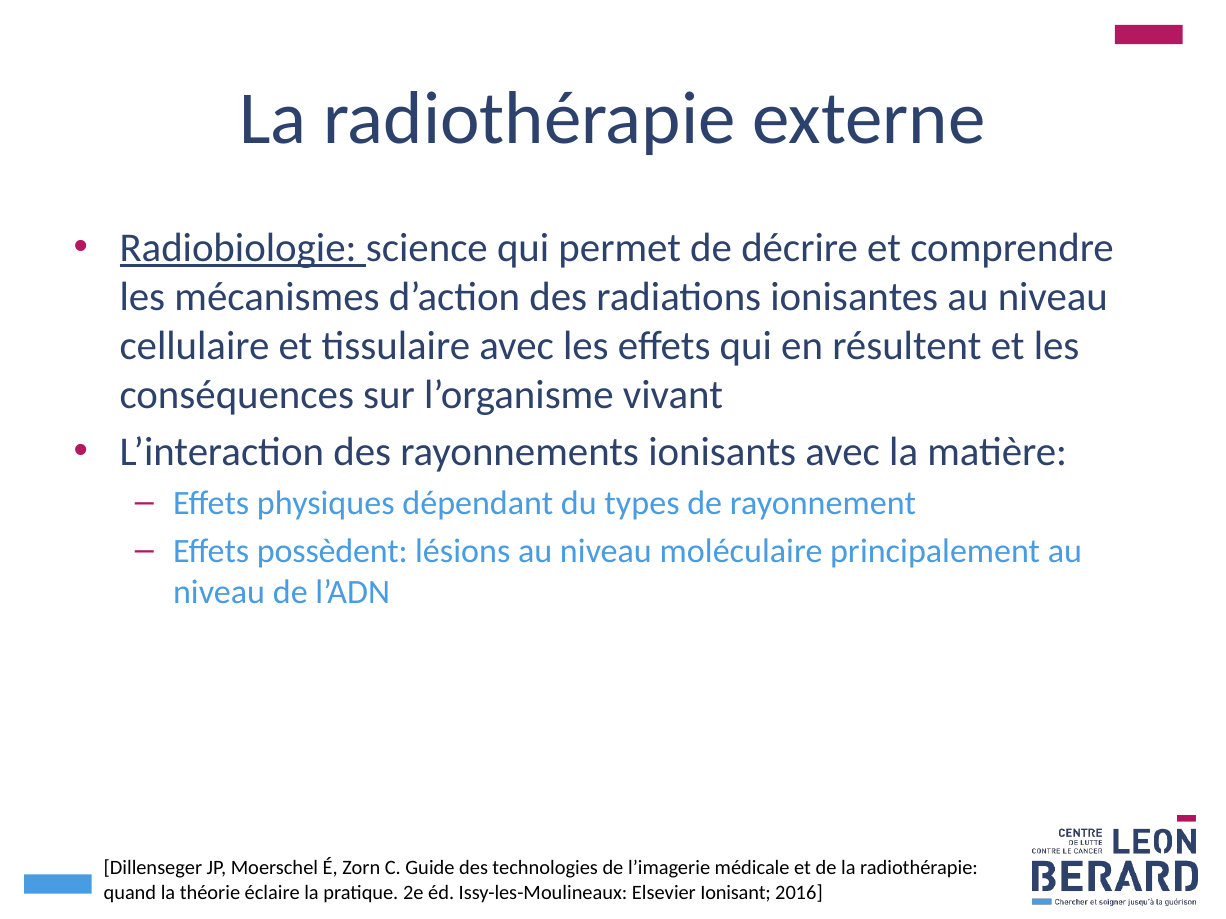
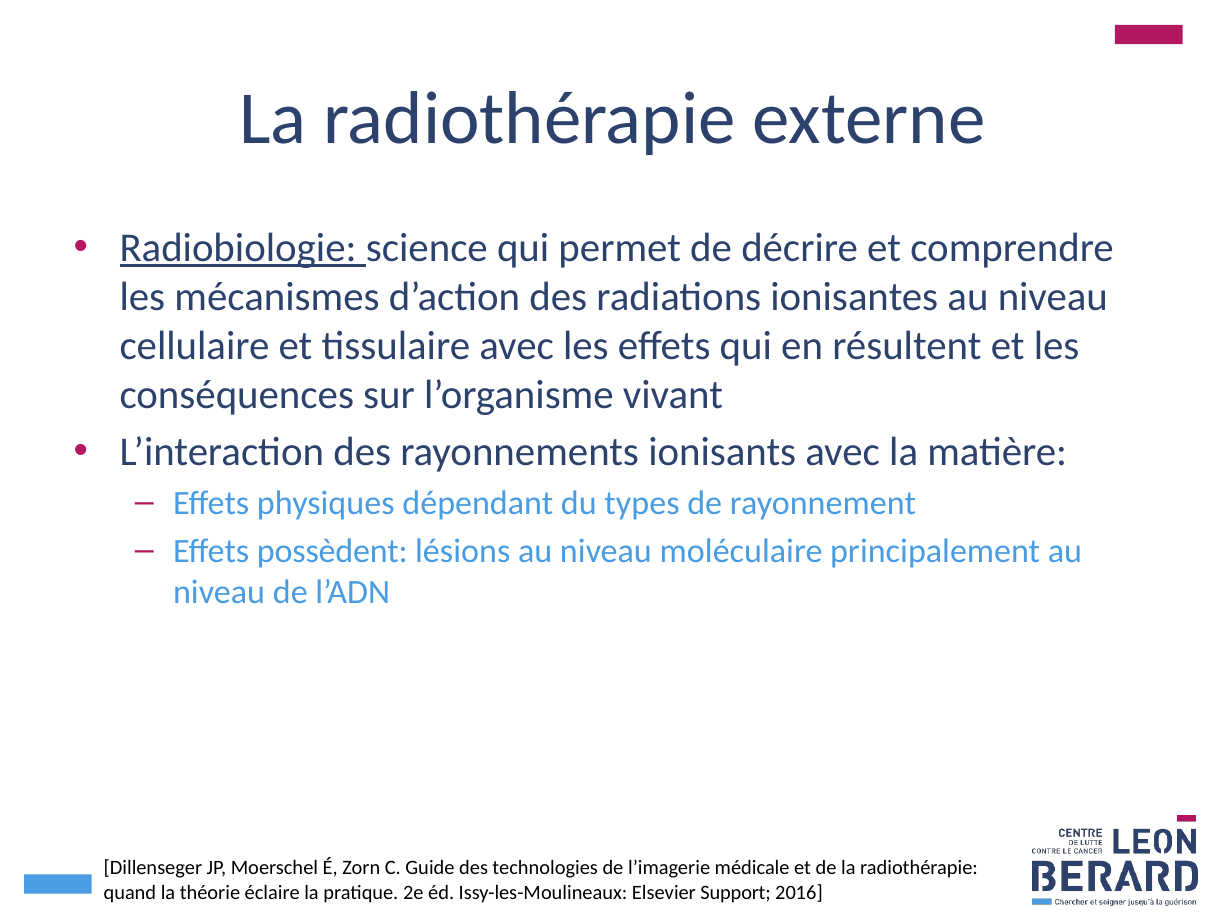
Ionisant: Ionisant -> Support
